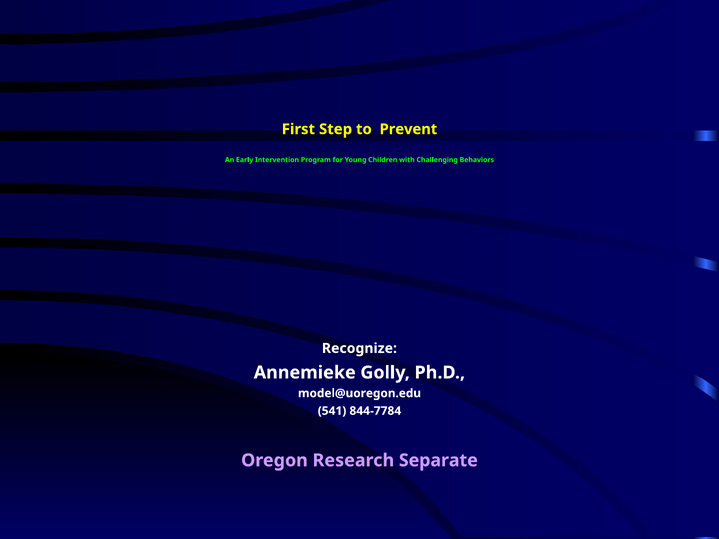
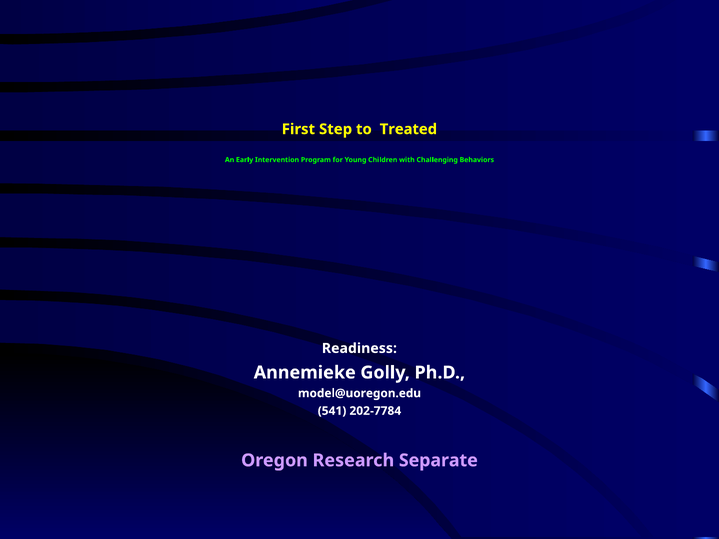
Prevent: Prevent -> Treated
Recognize: Recognize -> Readiness
844-7784: 844-7784 -> 202-7784
